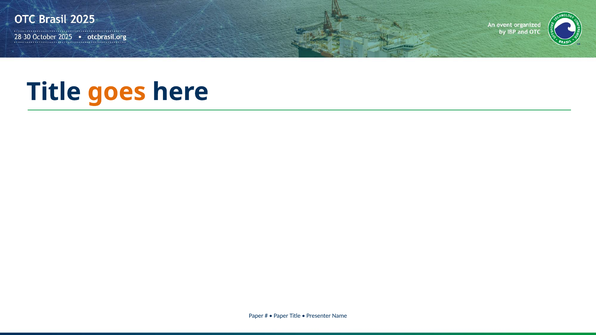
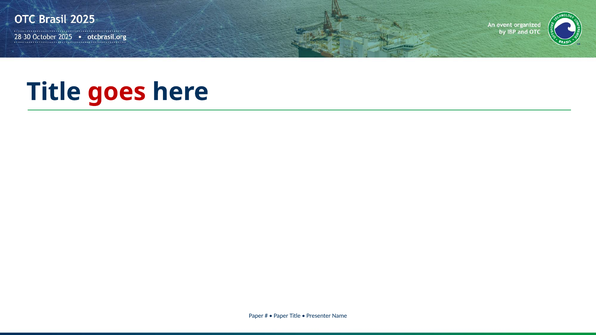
goes colour: orange -> red
